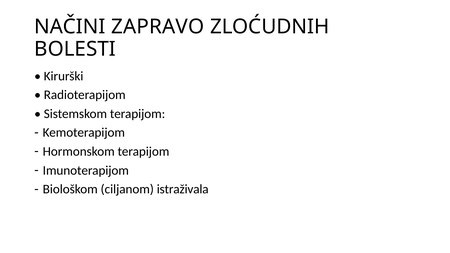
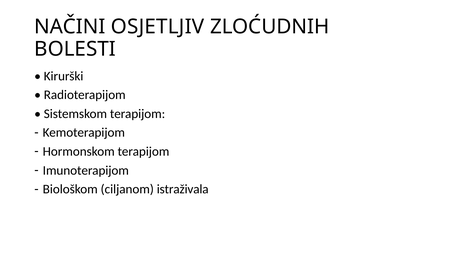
ZAPRAVO: ZAPRAVO -> OSJETLJIV
